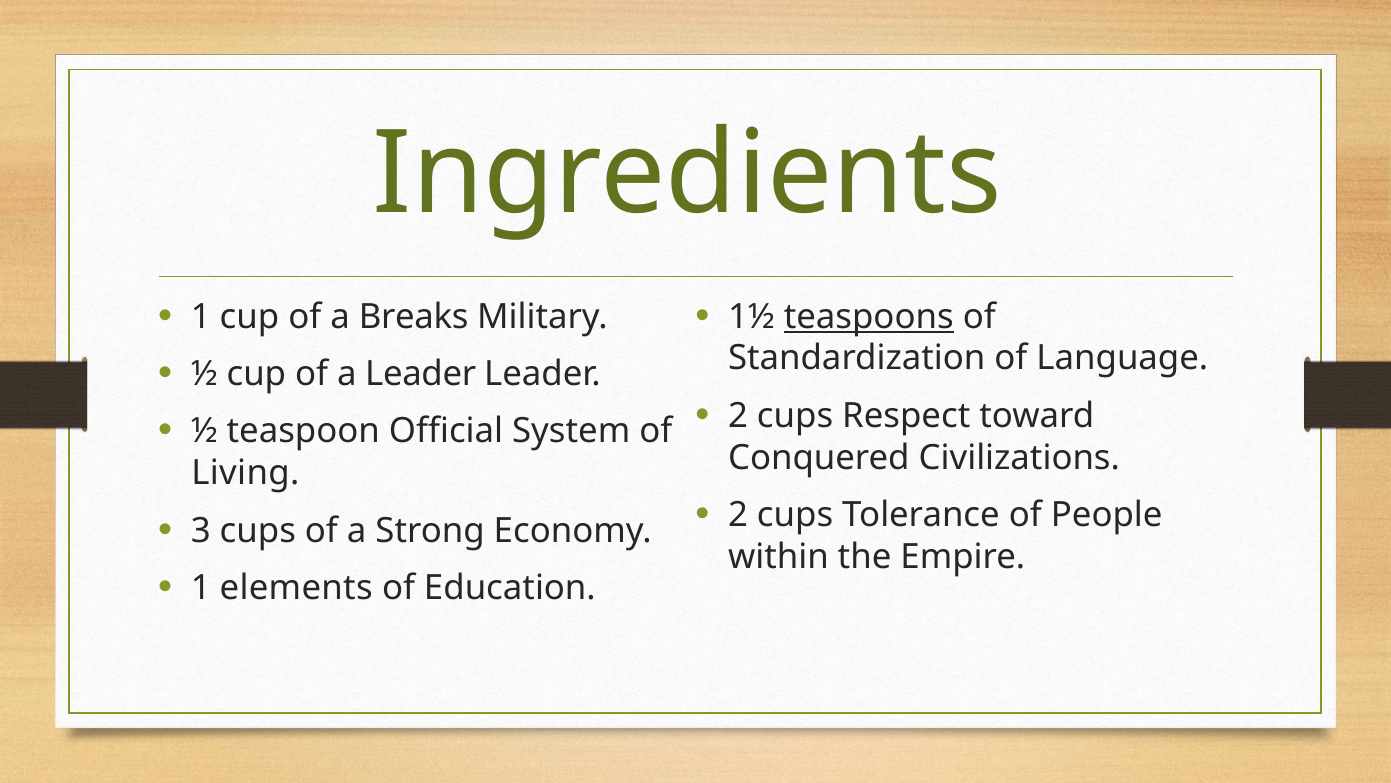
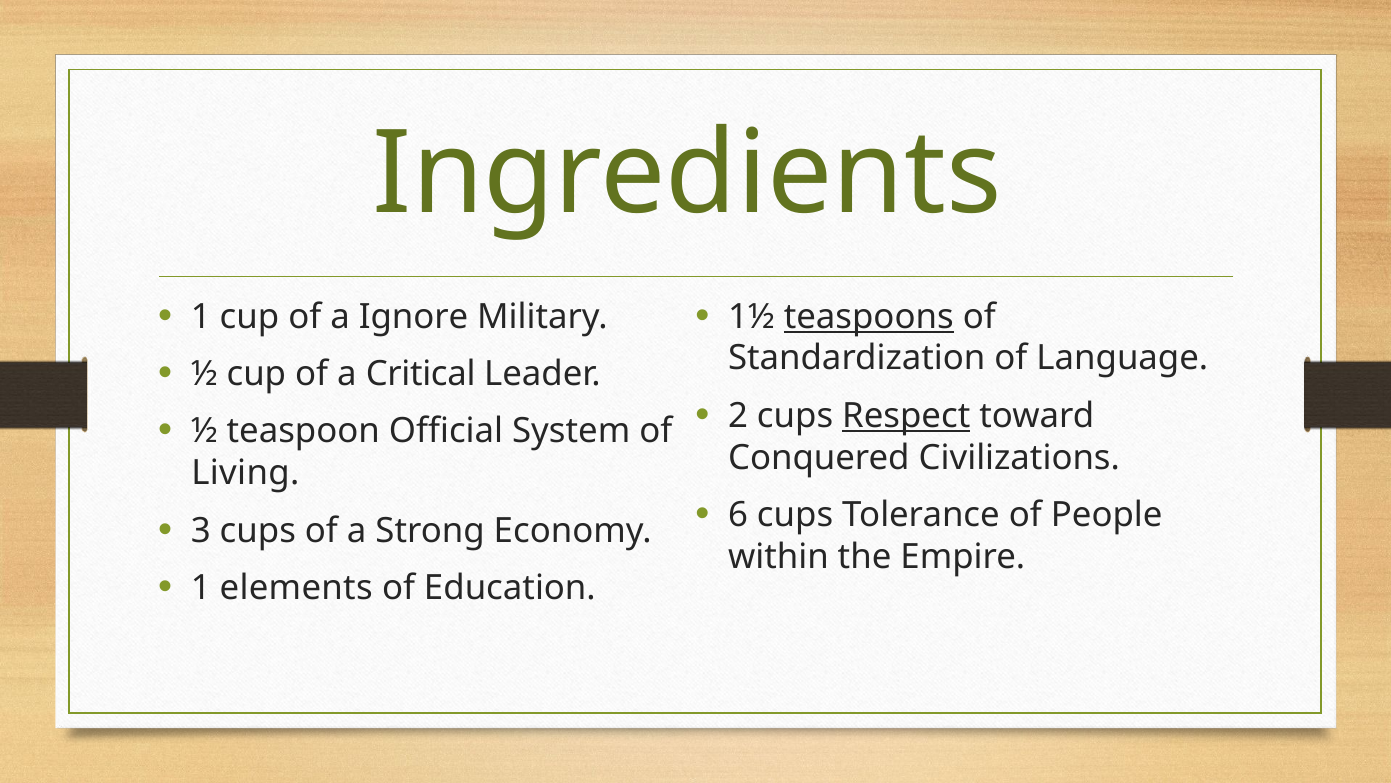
Breaks: Breaks -> Ignore
a Leader: Leader -> Critical
Respect underline: none -> present
2 at (738, 515): 2 -> 6
